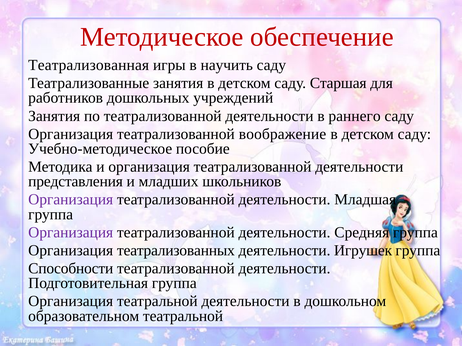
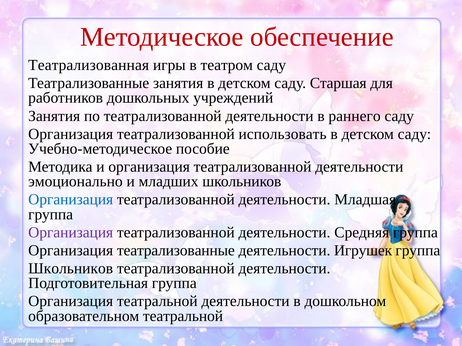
научить: научить -> театром
воображение: воображение -> использовать
представления: представления -> эмоционально
Организация at (71, 200) colour: purple -> blue
Организация театрализованных: театрализованных -> театрализованные
Способности at (71, 269): Способности -> Школьников
